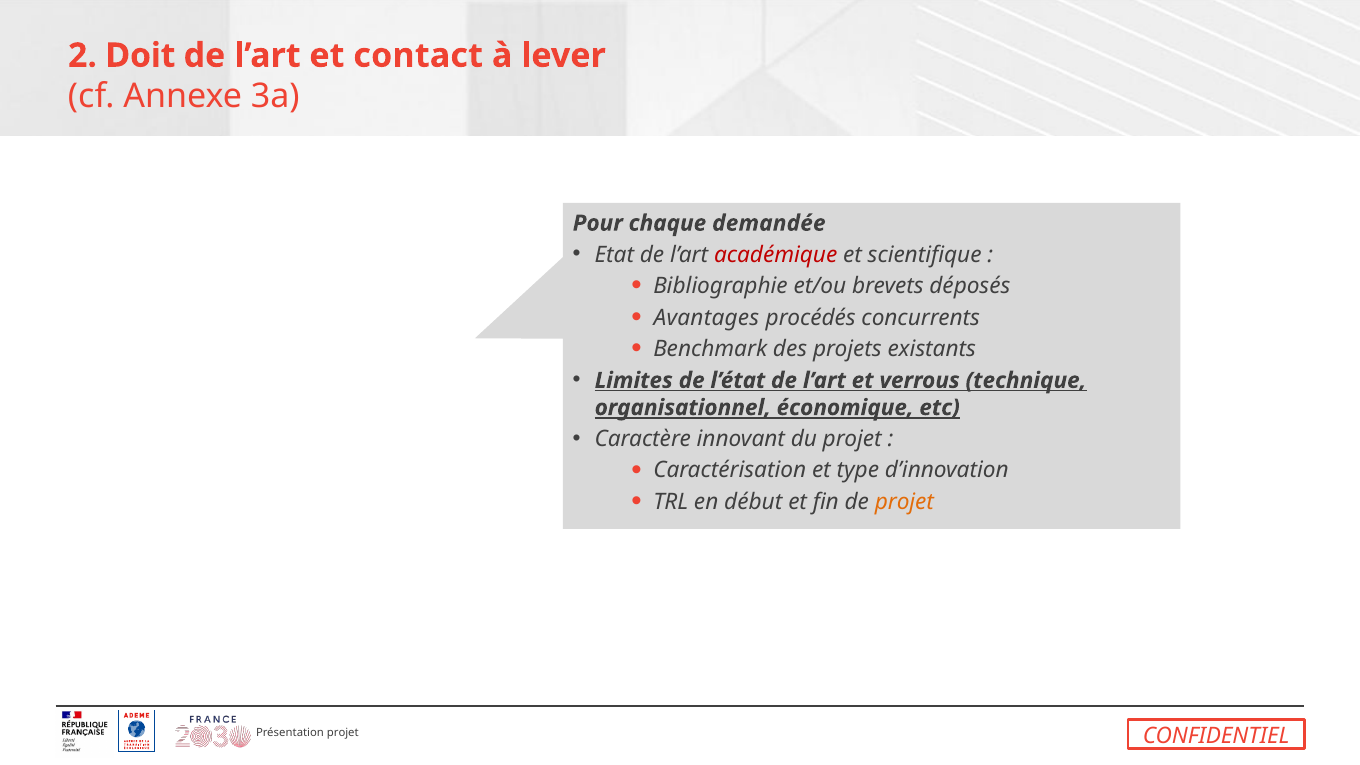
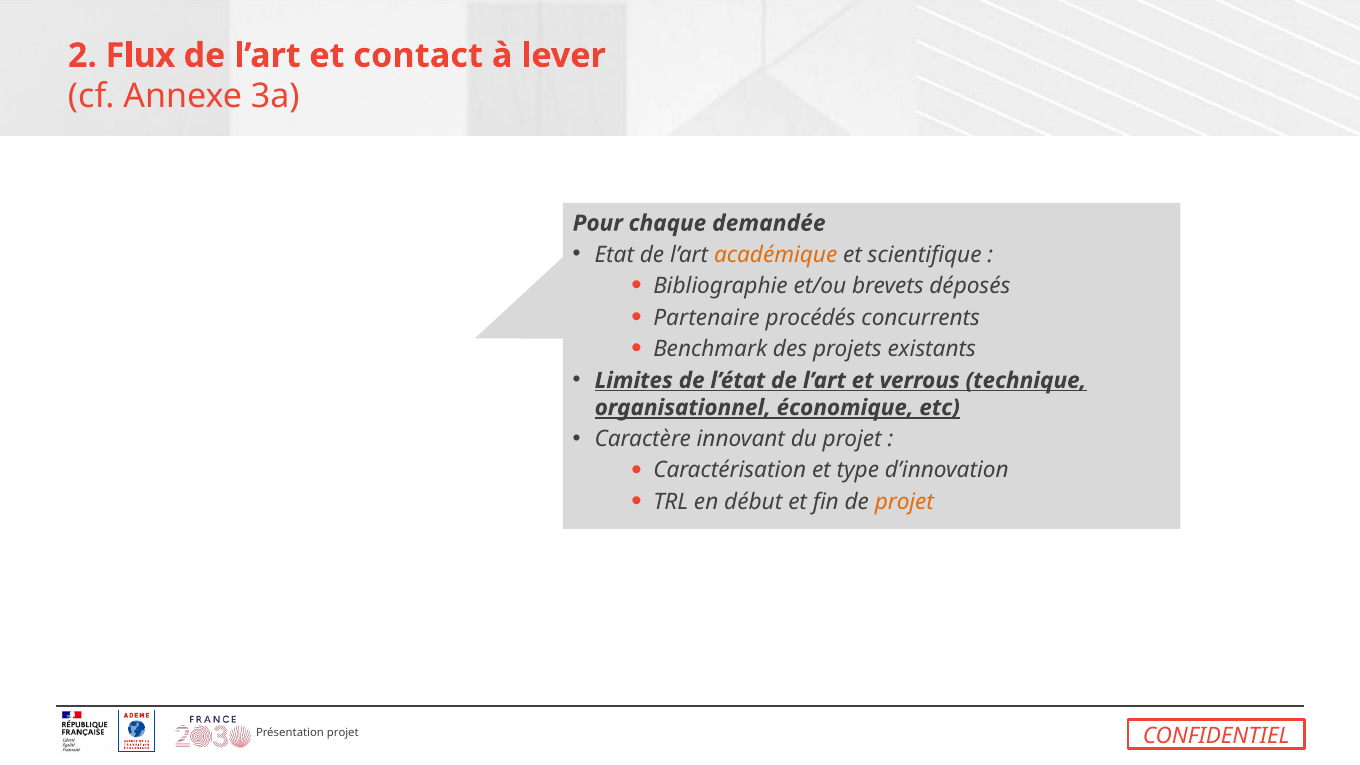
Doit: Doit -> Flux
académique colour: red -> orange
Avantages: Avantages -> Partenaire
